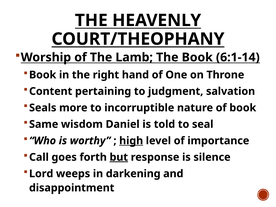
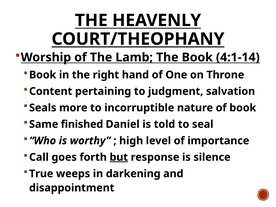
6:1-14: 6:1-14 -> 4:1-14
wisdom: wisdom -> finished
high underline: present -> none
Lord: Lord -> True
